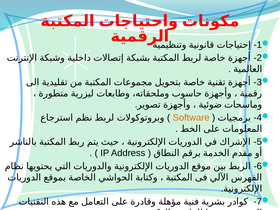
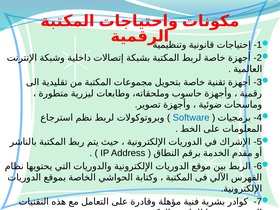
Software colour: orange -> blue
